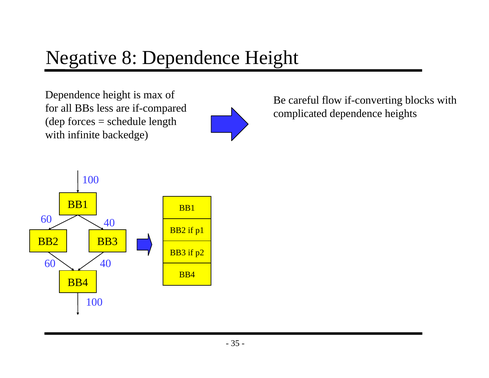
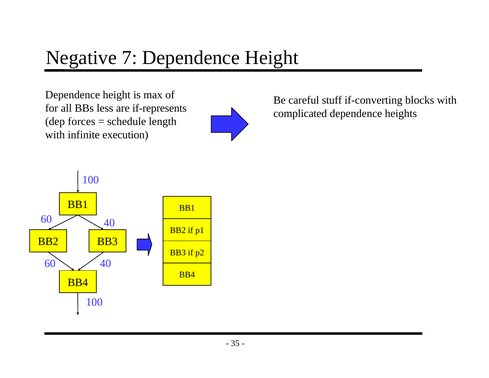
8: 8 -> 7
flow: flow -> stuff
if-compared: if-compared -> if-represents
backedge: backedge -> execution
